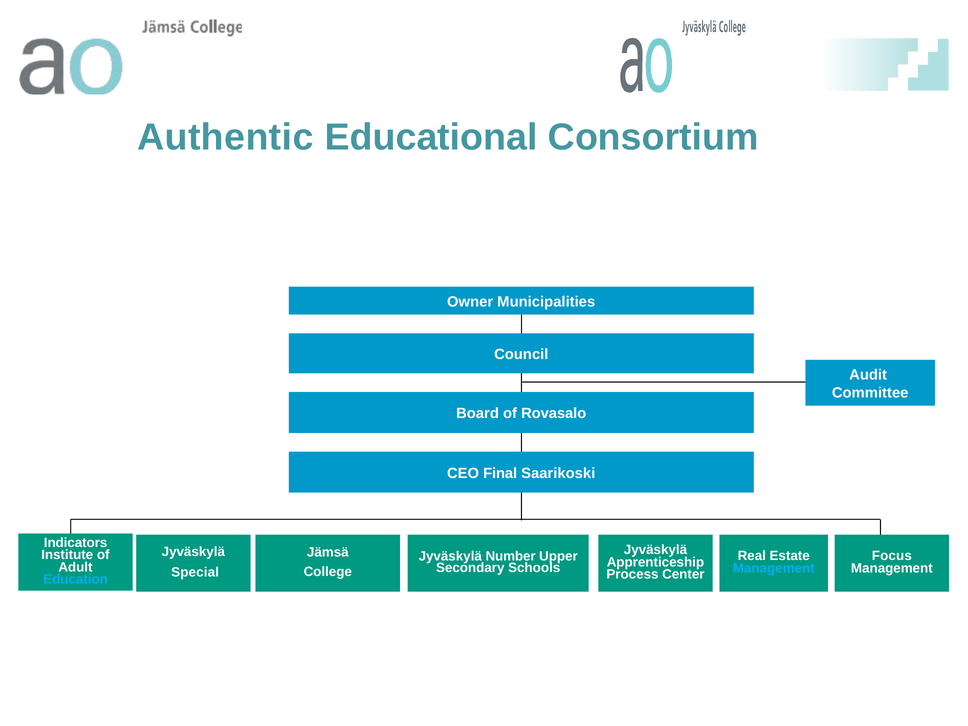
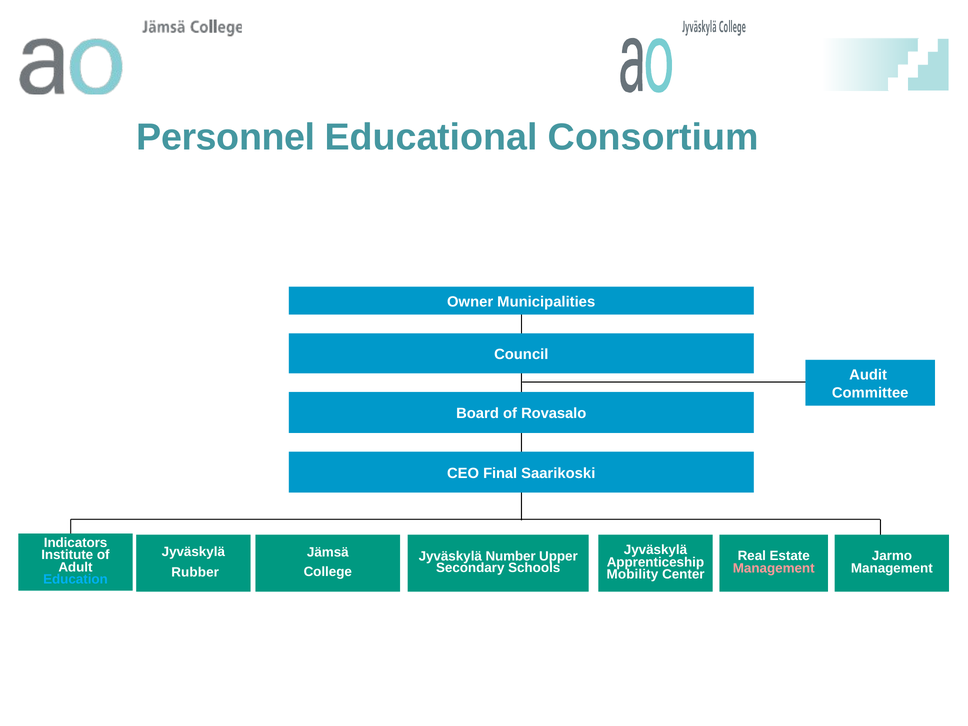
Authentic: Authentic -> Personnel
Focus: Focus -> Jarmo
Management at (774, 568) colour: light blue -> pink
Special: Special -> Rubber
Process: Process -> Mobility
